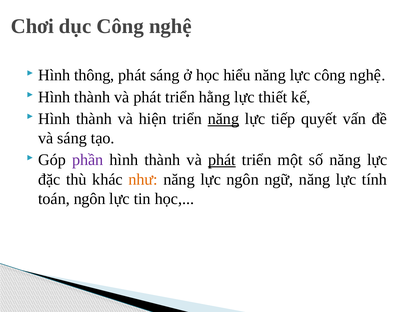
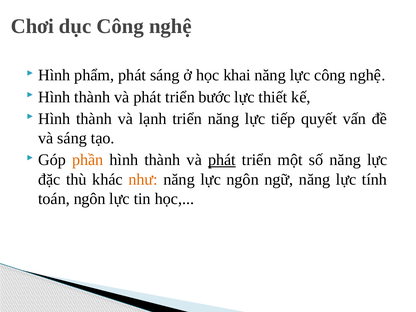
thông: thông -> phẩm
hiểu: hiểu -> khai
hằng: hằng -> bước
hiện: hiện -> lạnh
năng at (223, 119) underline: present -> none
phần colour: purple -> orange
